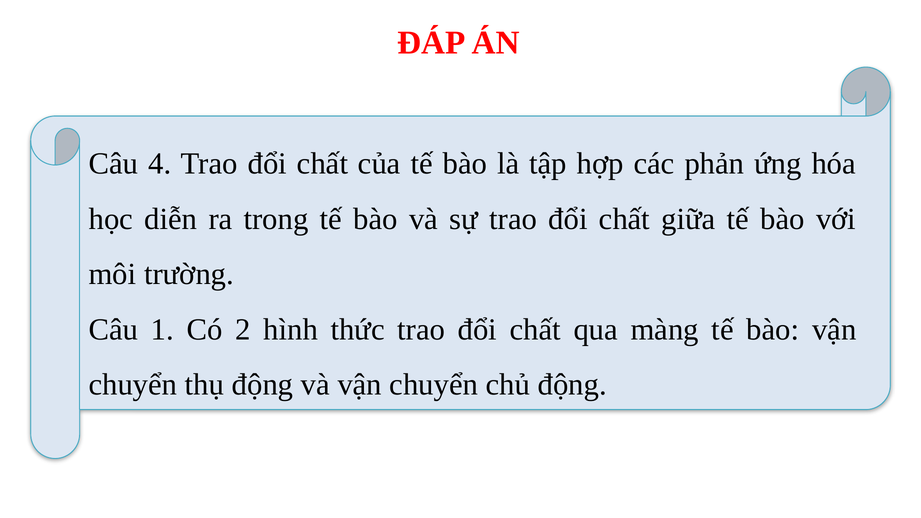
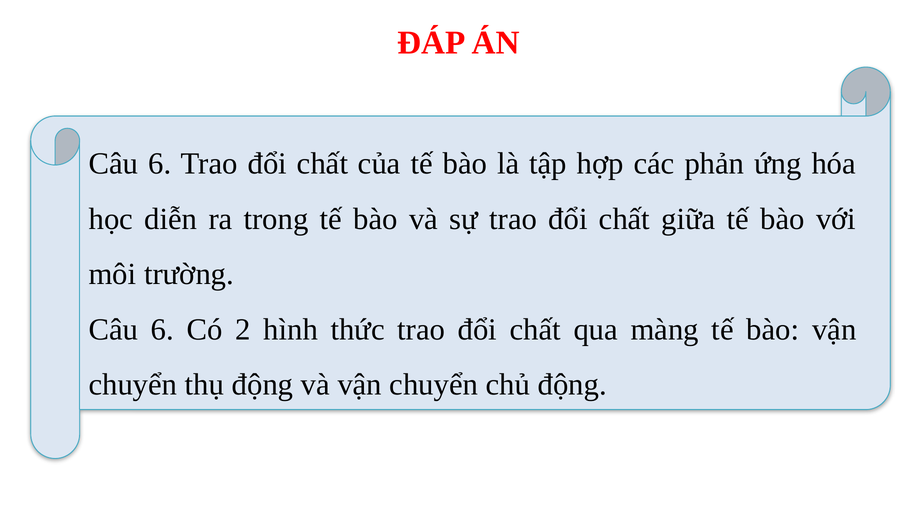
4 at (160, 164): 4 -> 6
1 at (162, 329): 1 -> 6
